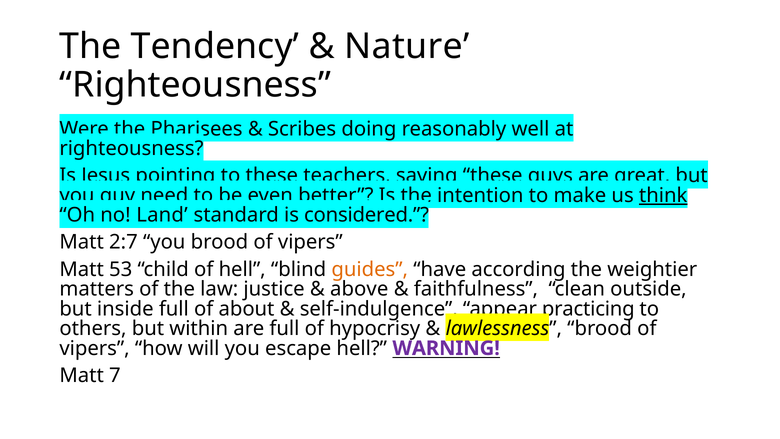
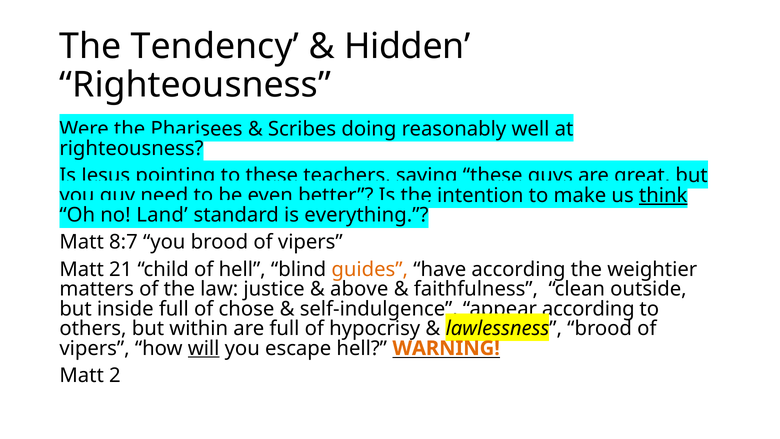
Nature: Nature -> Hidden
considered: considered -> everything
2:7: 2:7 -> 8:7
53: 53 -> 21
about: about -> chose
practicing at (588, 309): practicing -> according
will underline: none -> present
WARNING colour: purple -> orange
7: 7 -> 2
